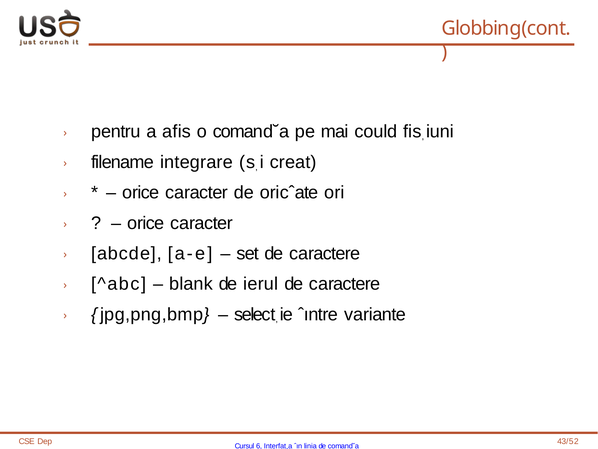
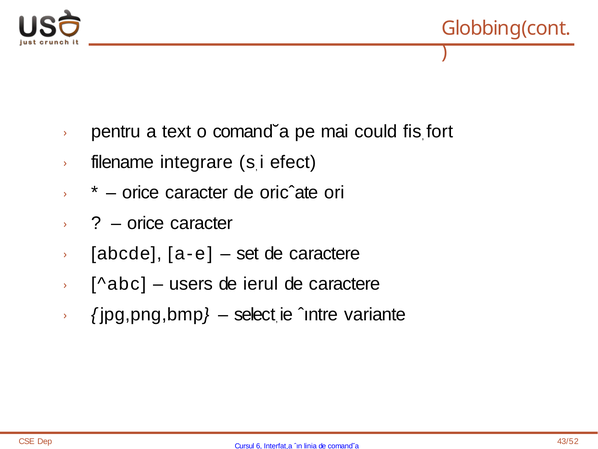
afis: afis -> text
iuni: iuni -> fort
creat: creat -> efect
blank: blank -> users
